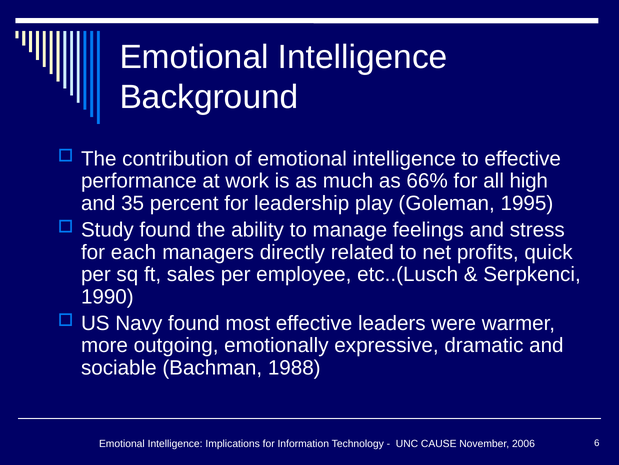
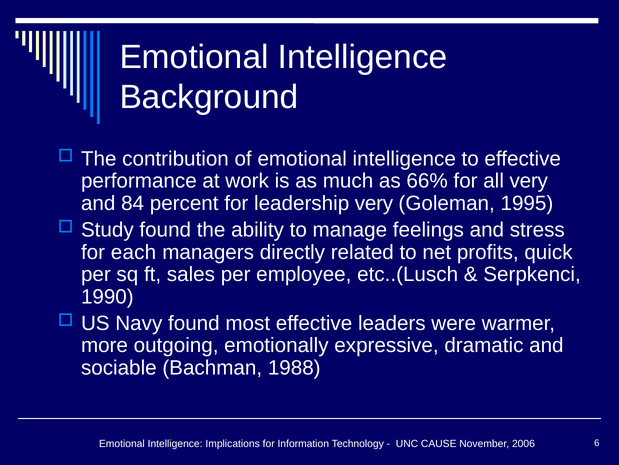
all high: high -> very
35: 35 -> 84
leadership play: play -> very
